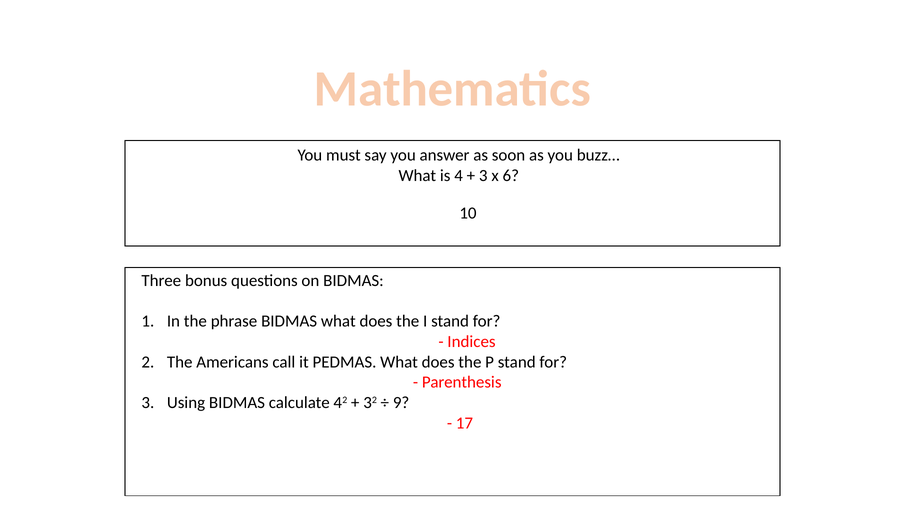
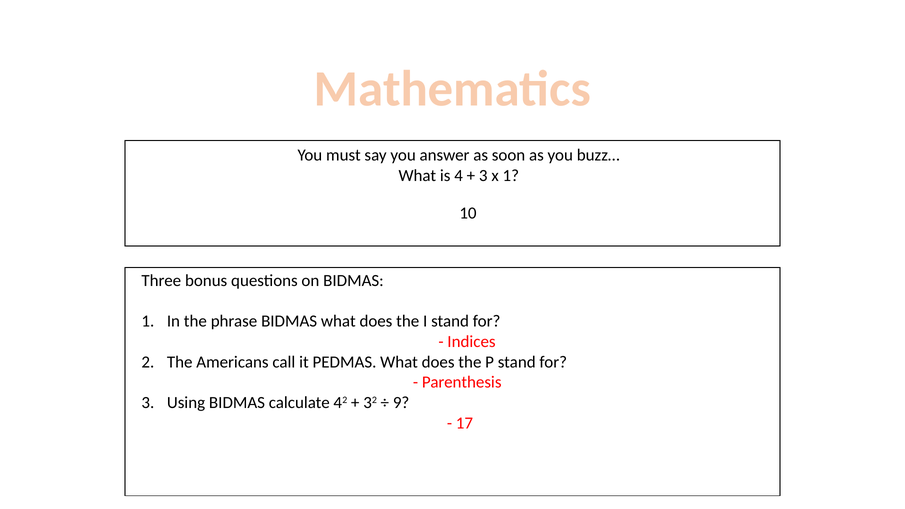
x 6: 6 -> 1
